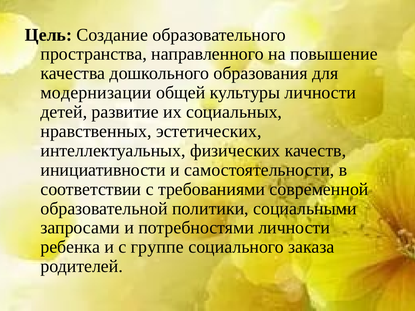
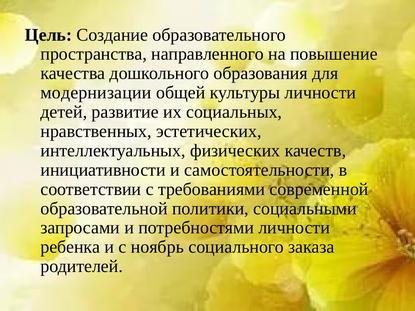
группе: группе -> ноябрь
